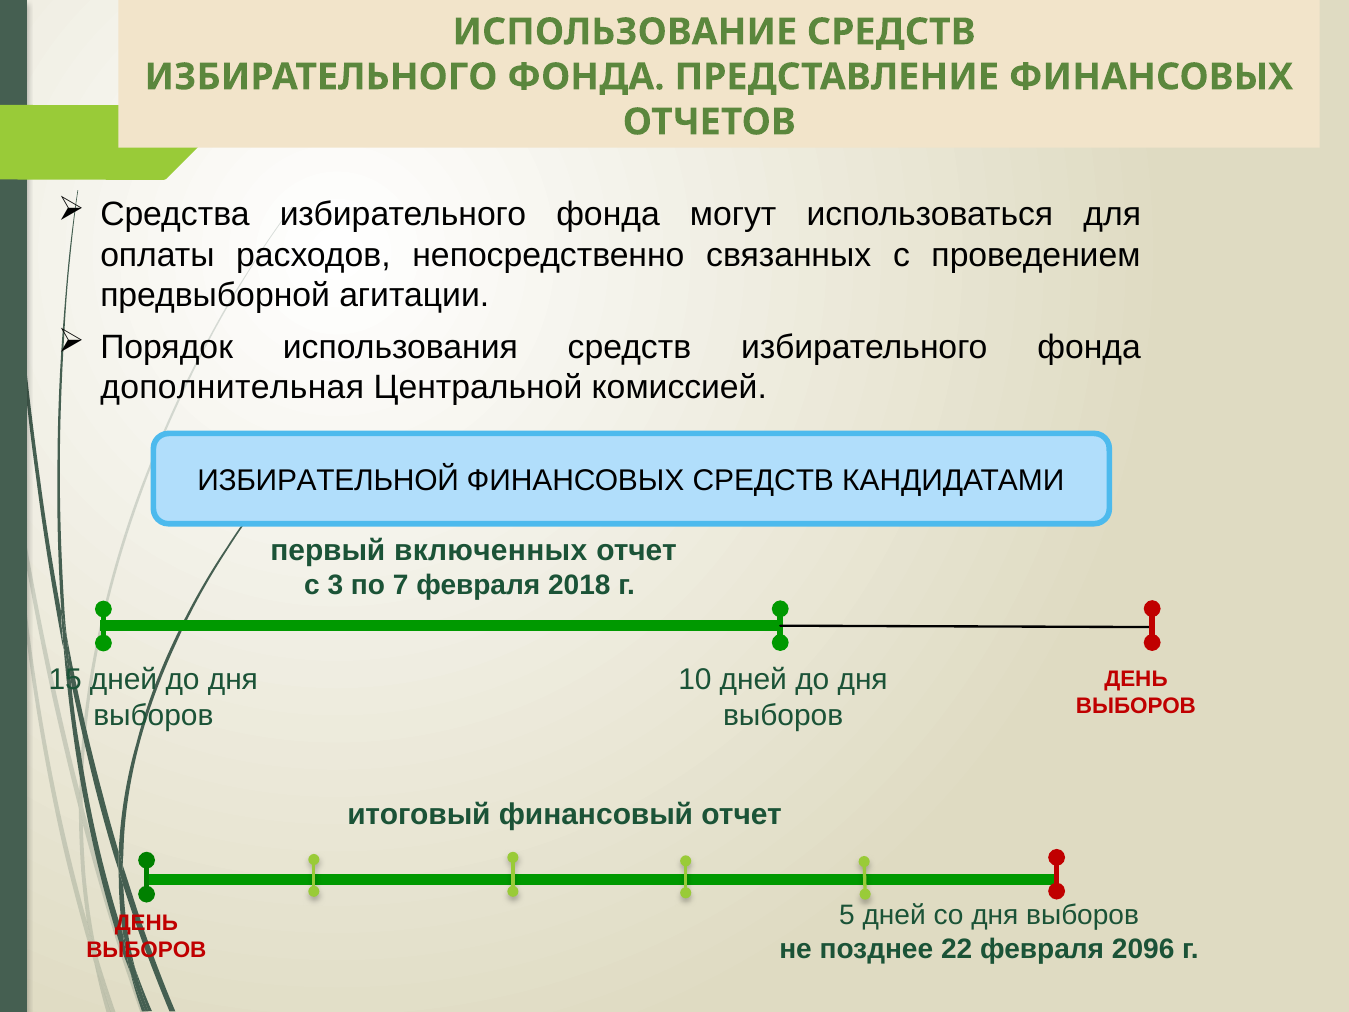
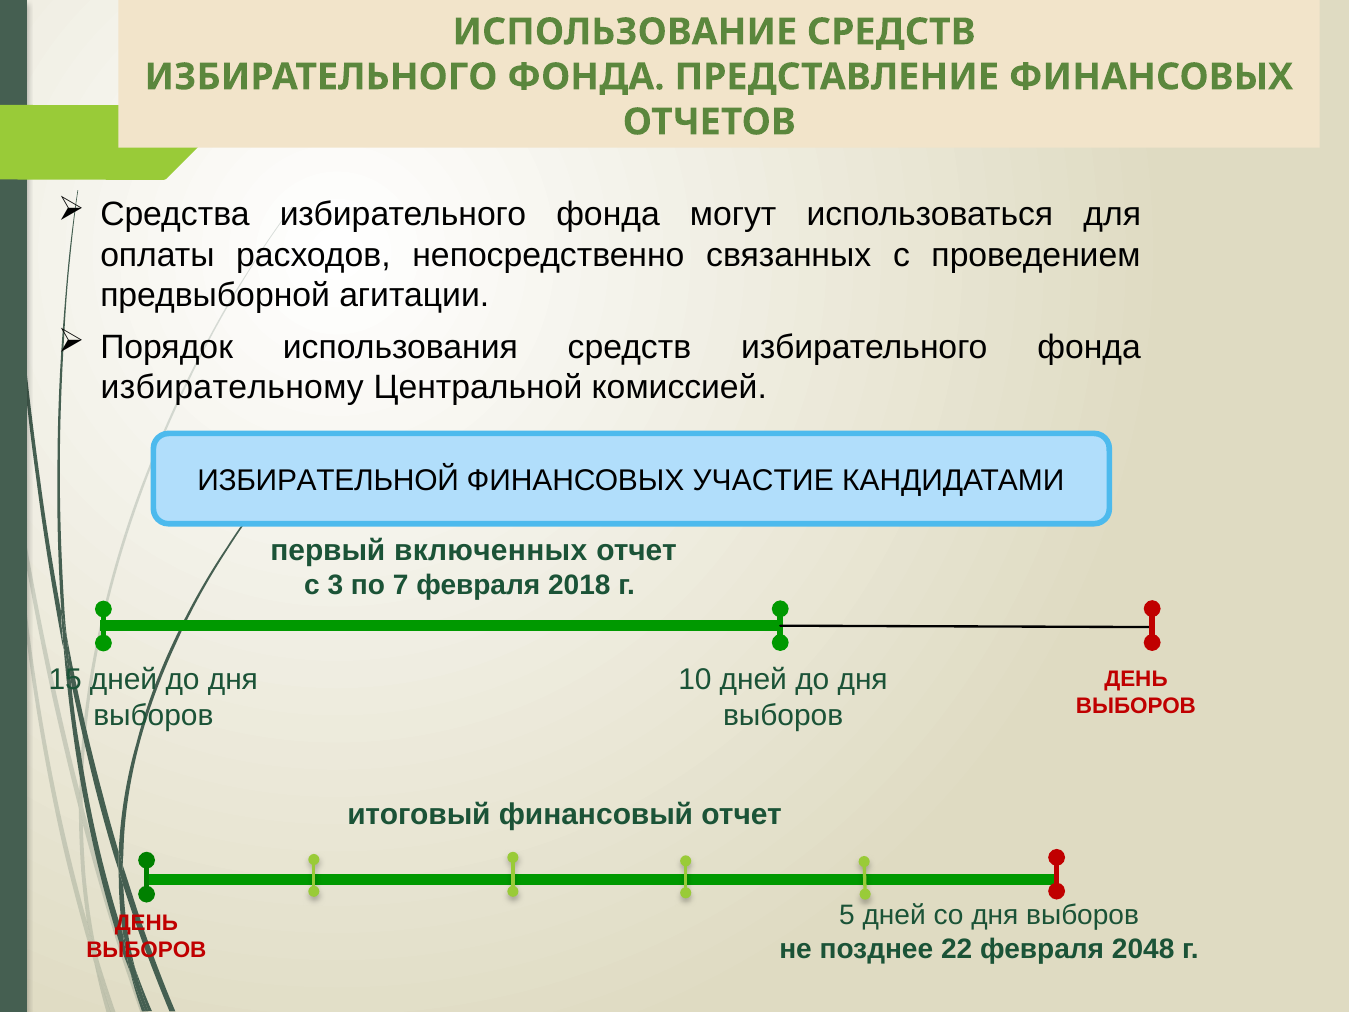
дополнительная: дополнительная -> избирательному
ФИНАНСОВЫХ СРЕДСТВ: СРЕДСТВ -> УЧАСТИЕ
2096: 2096 -> 2048
